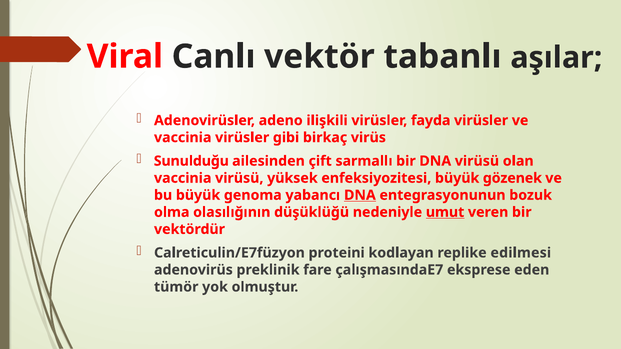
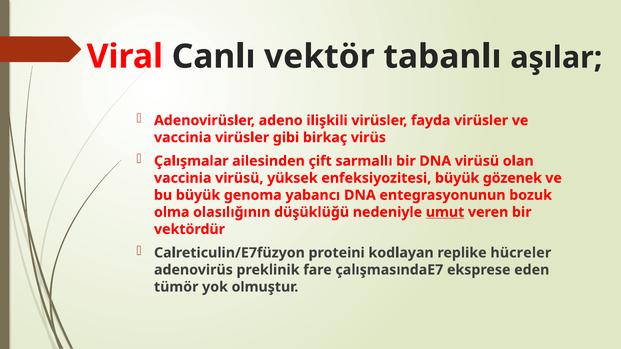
Sunulduğu: Sunulduğu -> Çalışmalar
DNA at (360, 195) underline: present -> none
edilmesi: edilmesi -> hücreler
